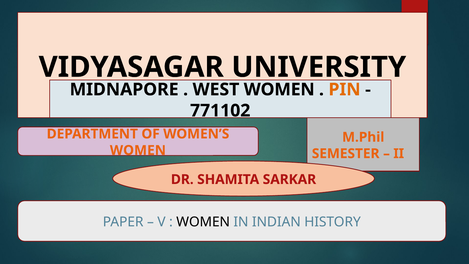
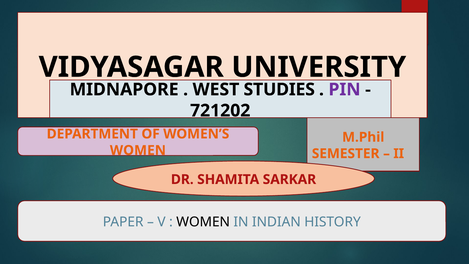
WEST WOMEN: WOMEN -> STUDIES
PIN colour: orange -> purple
771102: 771102 -> 721202
